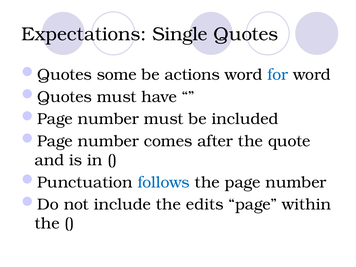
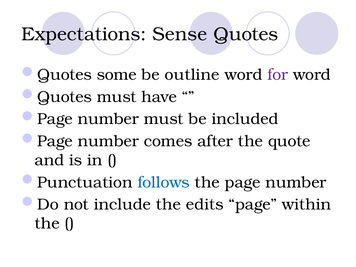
Single: Single -> Sense
actions: actions -> outline
for colour: blue -> purple
